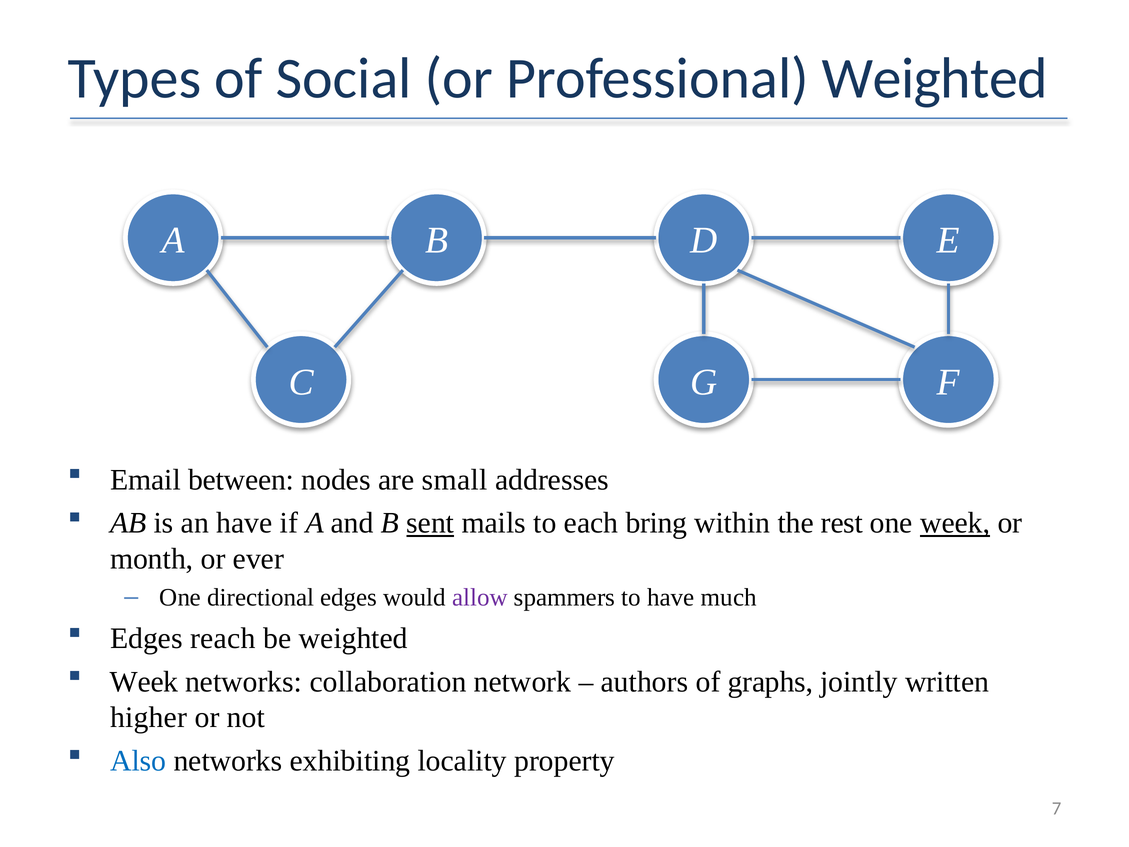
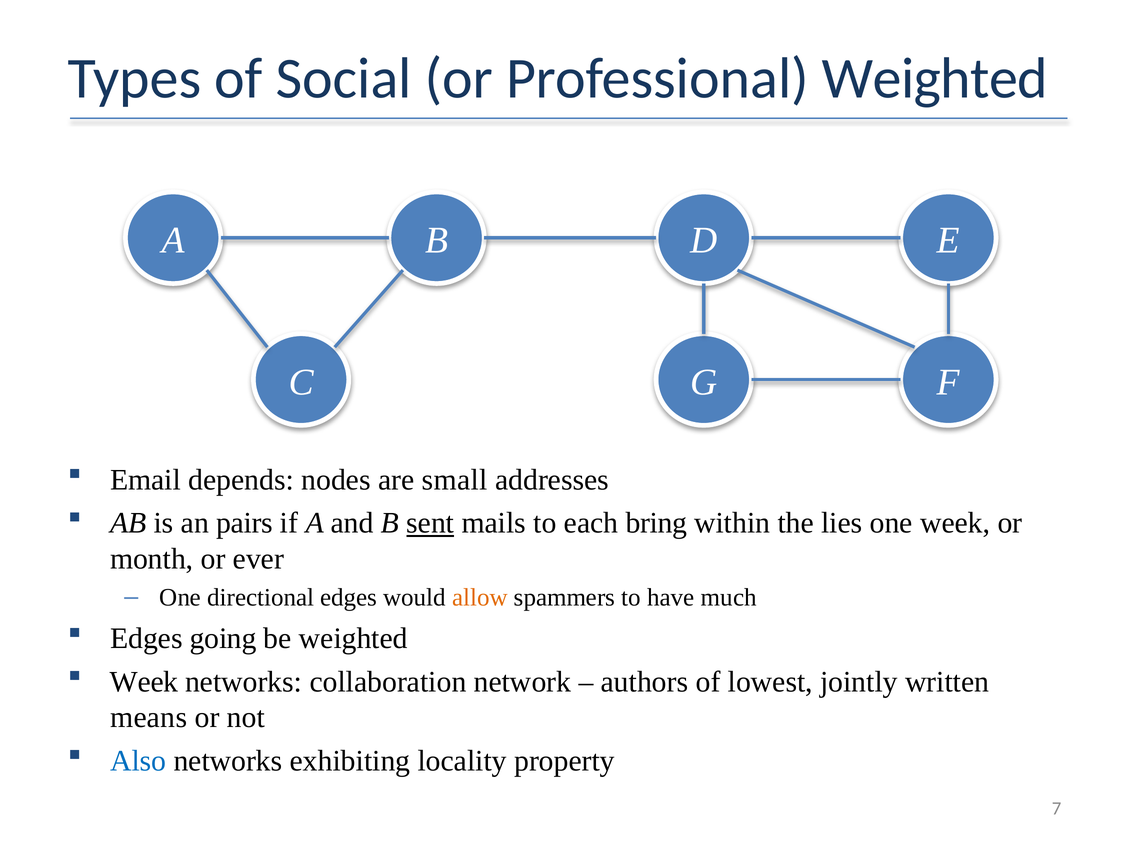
between: between -> depends
an have: have -> pairs
rest: rest -> lies
week at (955, 523) underline: present -> none
allow colour: purple -> orange
reach: reach -> going
graphs: graphs -> lowest
higher: higher -> means
